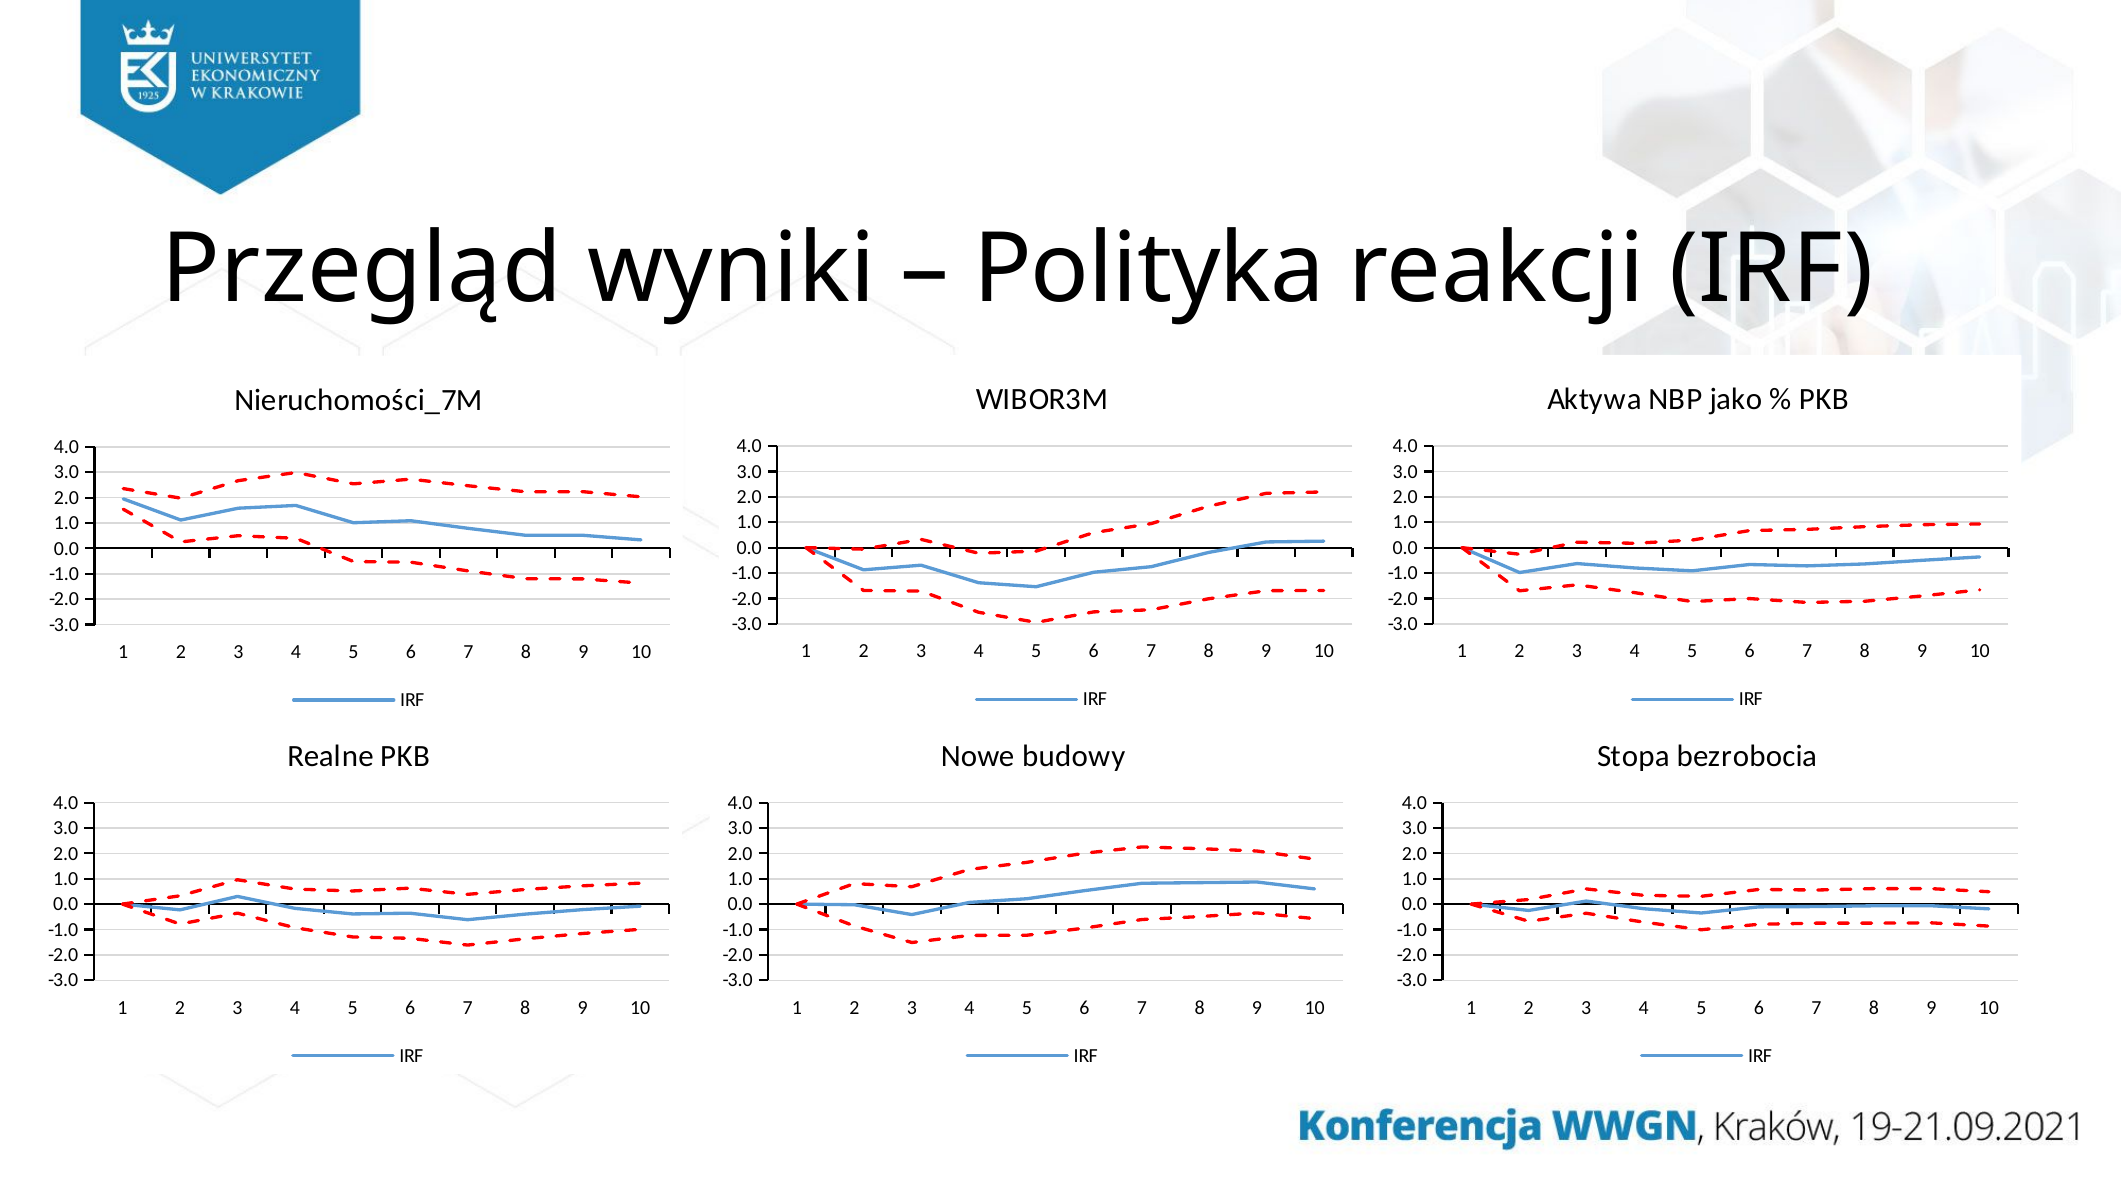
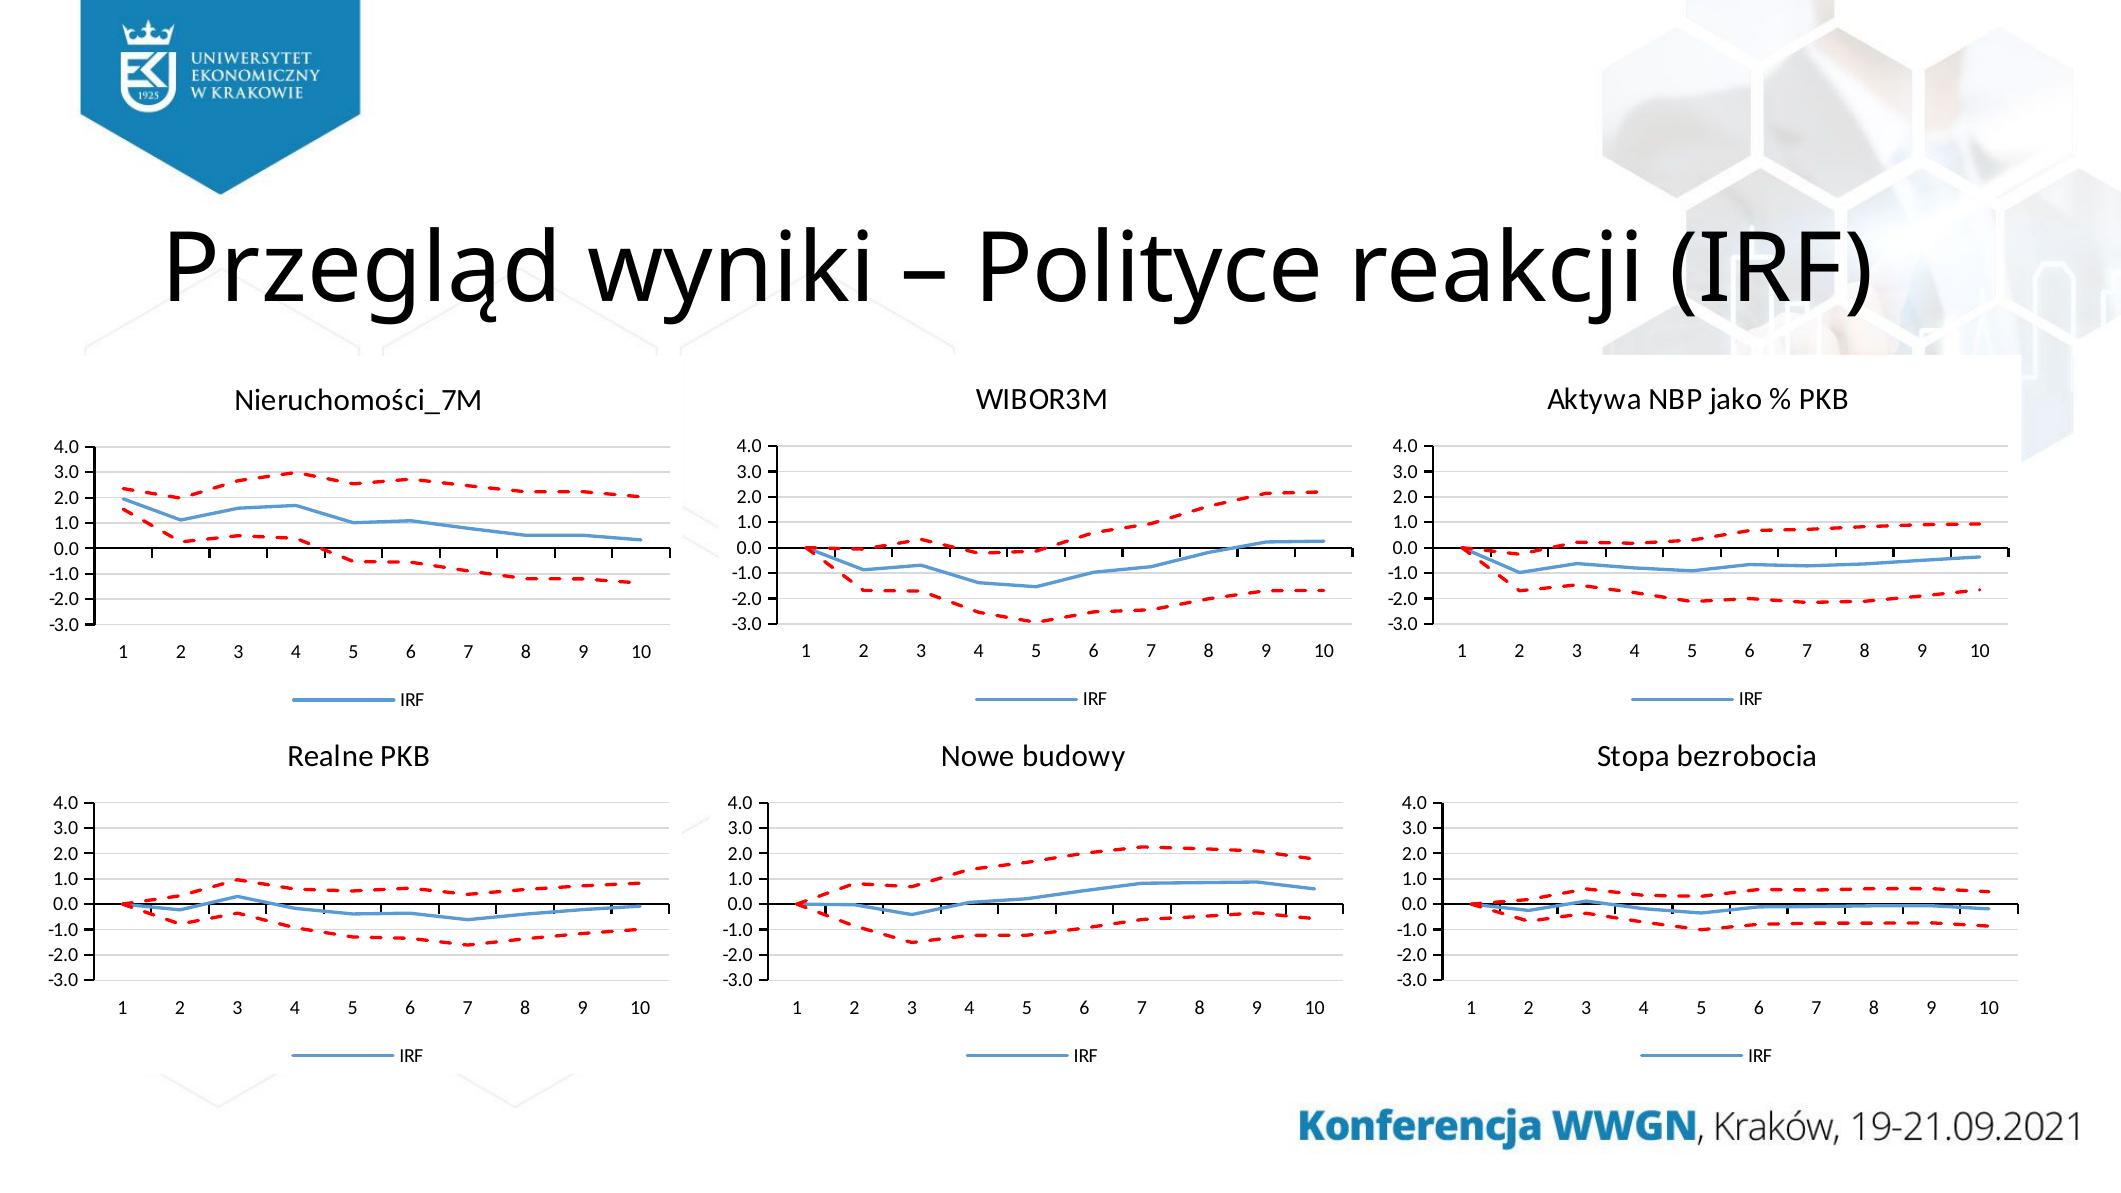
Polityka: Polityka -> Polityce
